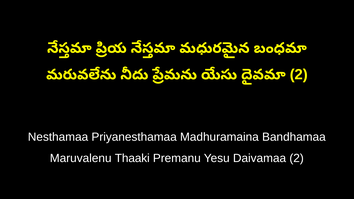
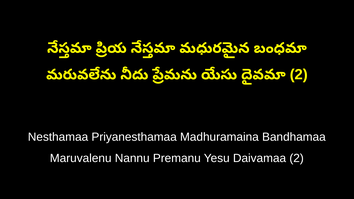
Thaaki: Thaaki -> Nannu
